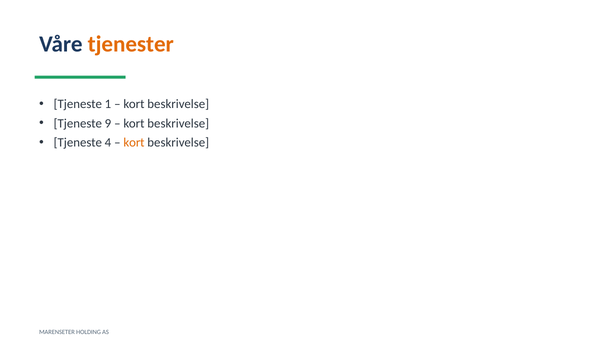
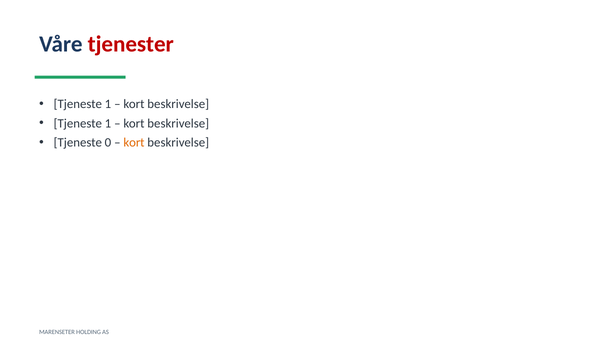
tjenester colour: orange -> red
9 at (108, 124): 9 -> 1
4: 4 -> 0
